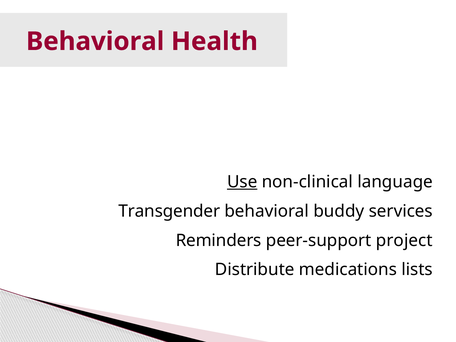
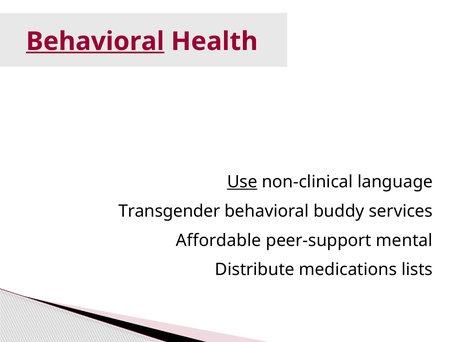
Behavioral at (95, 41) underline: none -> present
Reminders: Reminders -> Affordable
project: project -> mental
